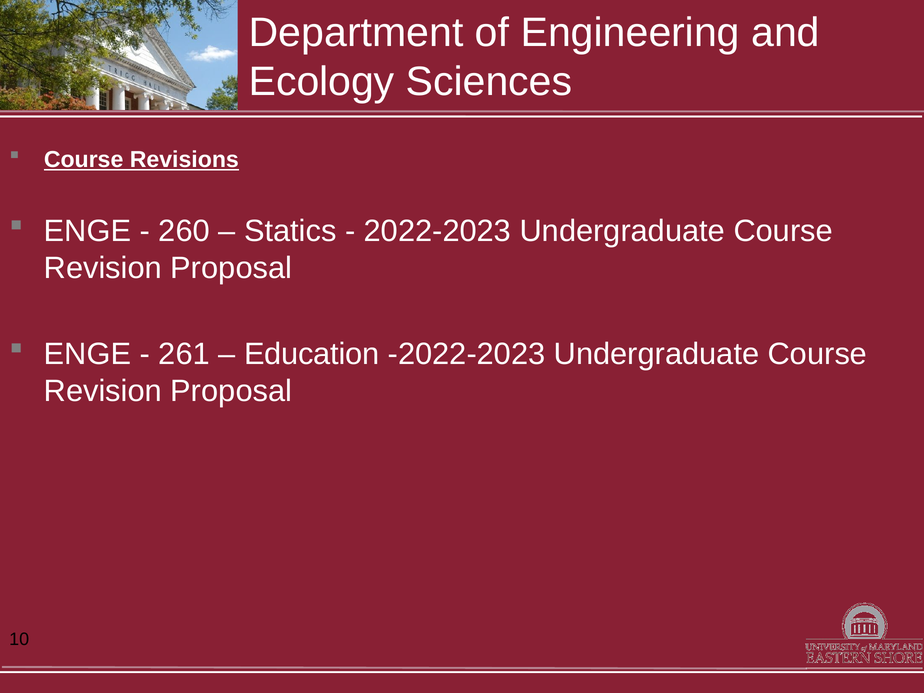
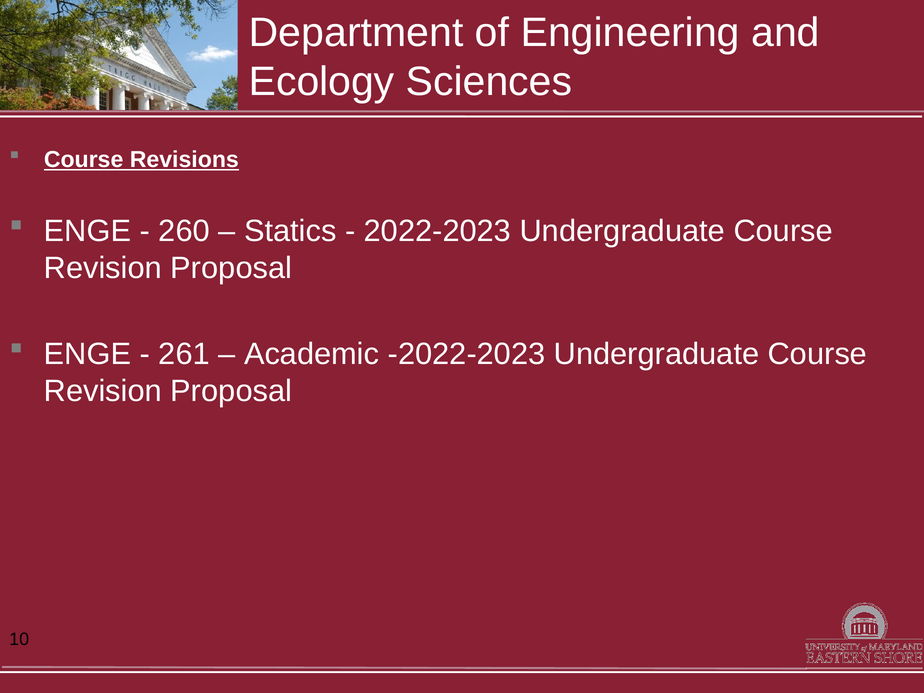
Education: Education -> Academic
